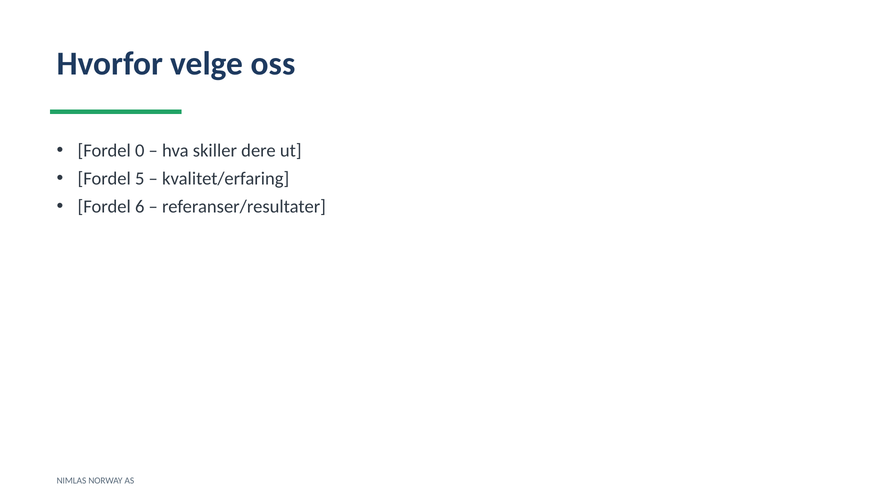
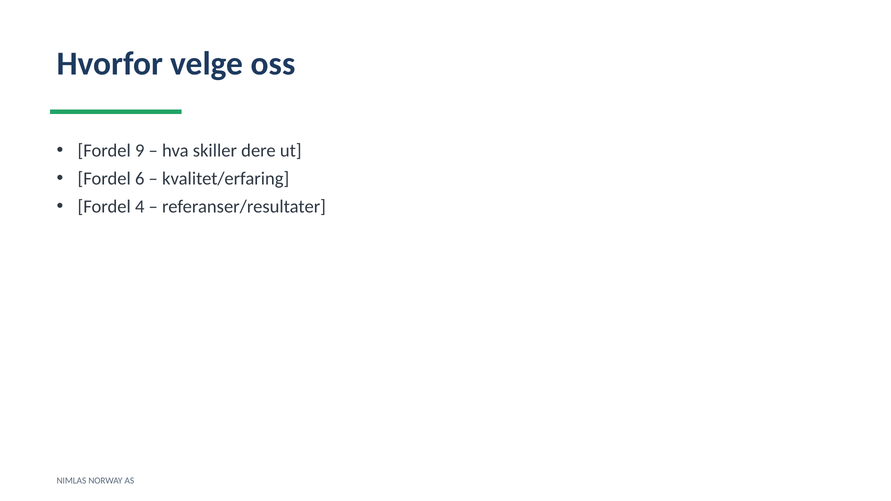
0: 0 -> 9
5: 5 -> 6
6: 6 -> 4
